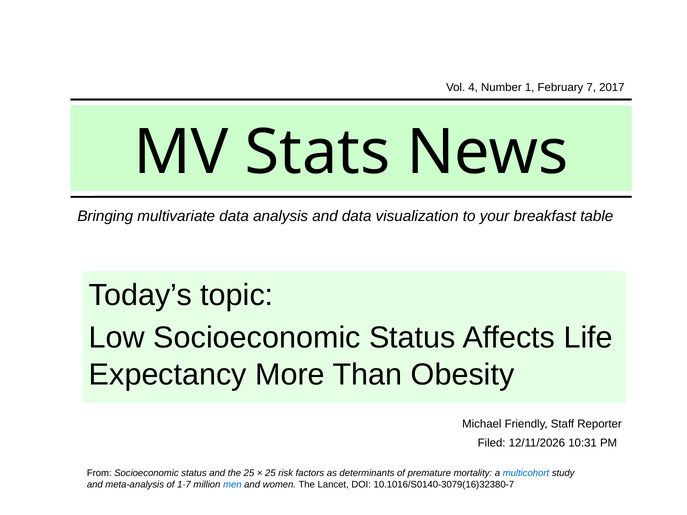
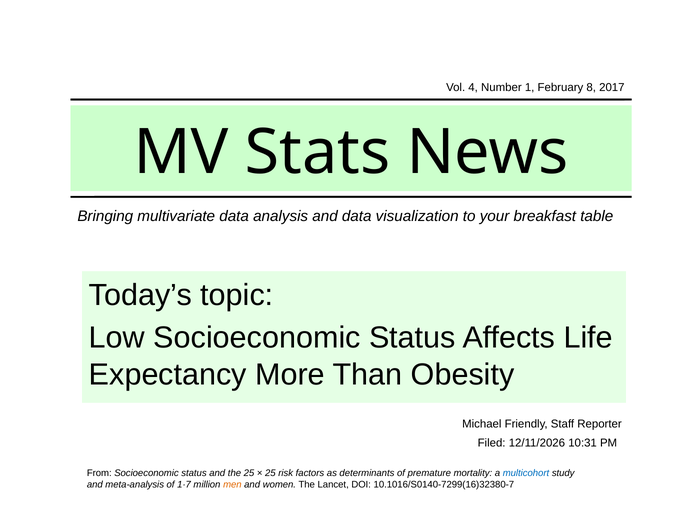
7: 7 -> 8
men colour: blue -> orange
10.1016/S0140-3079(16)32380-7: 10.1016/S0140-3079(16)32380-7 -> 10.1016/S0140-7299(16)32380-7
